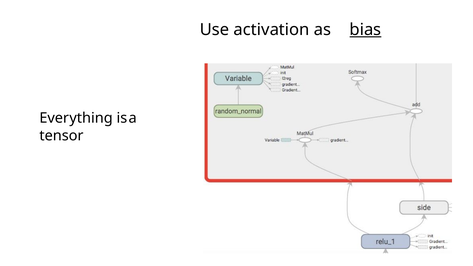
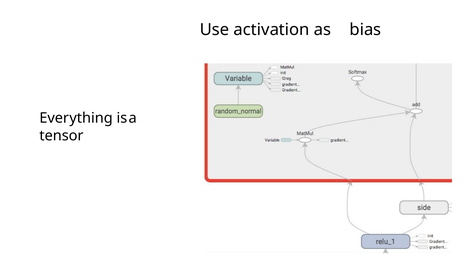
bias underline: present -> none
